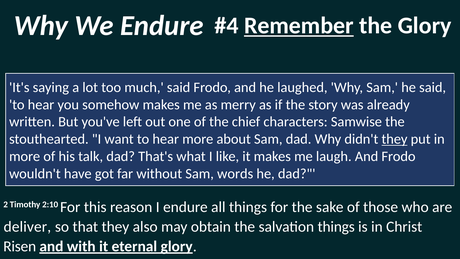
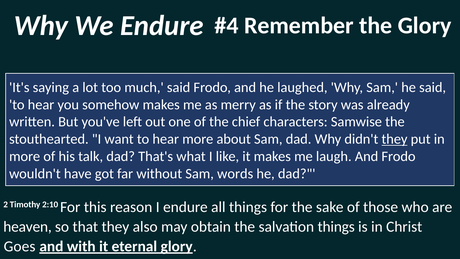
Remember underline: present -> none
deliver: deliver -> heaven
Risen: Risen -> Goes
